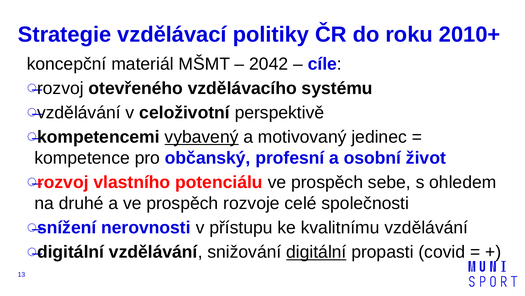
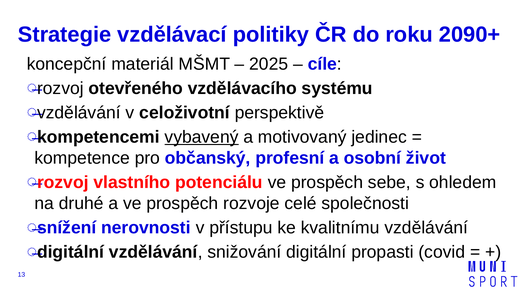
2010+: 2010+ -> 2090+
2042: 2042 -> 2025
digitální at (316, 252) underline: present -> none
